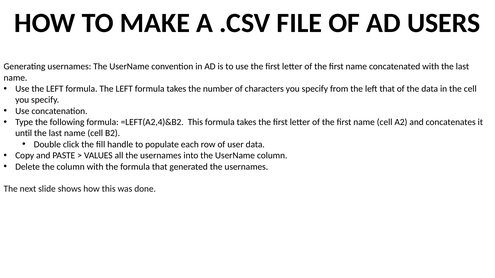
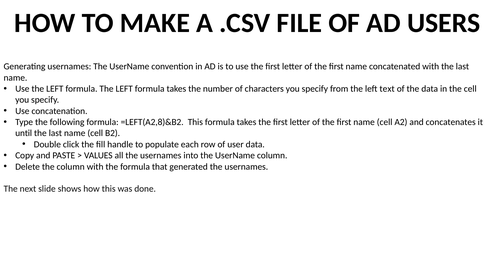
left that: that -> text
=LEFT(A2,4)&B2: =LEFT(A2,4)&B2 -> =LEFT(A2,8)&B2
